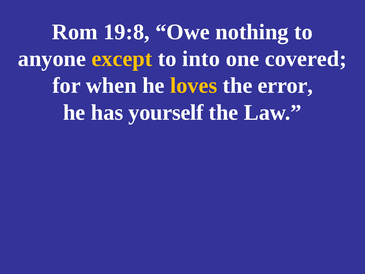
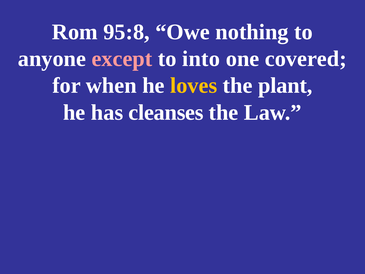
19:8: 19:8 -> 95:8
except colour: yellow -> pink
error: error -> plant
yourself: yourself -> cleanses
